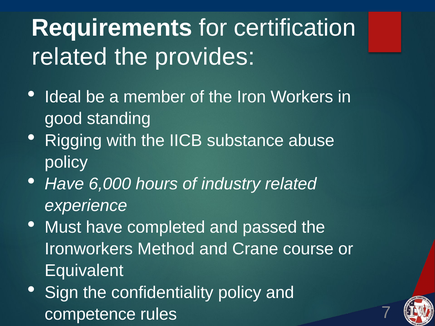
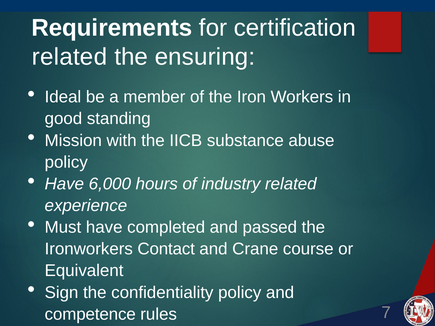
provides: provides -> ensuring
Rigging: Rigging -> Mission
Method: Method -> Contact
